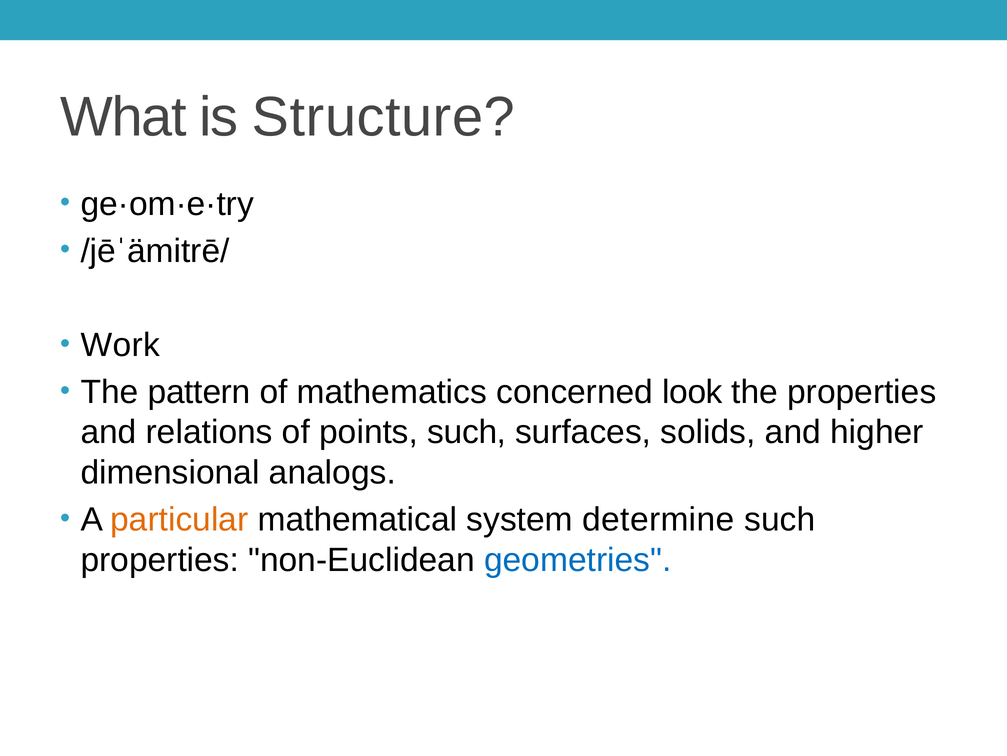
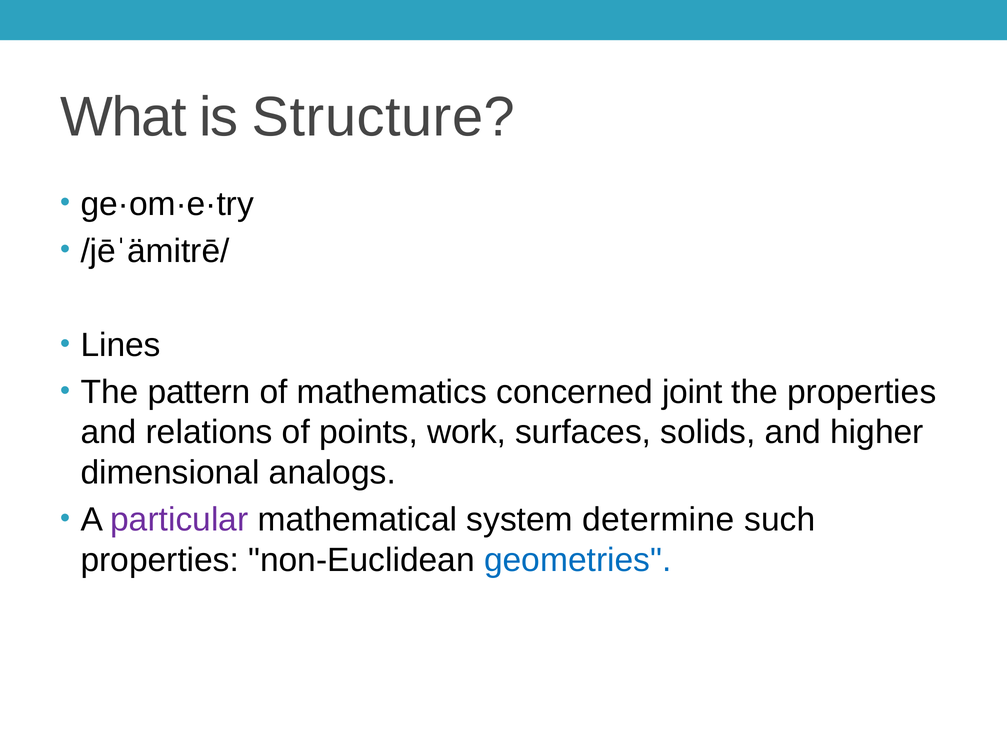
Work: Work -> Lines
look: look -> joint
points such: such -> work
particular colour: orange -> purple
